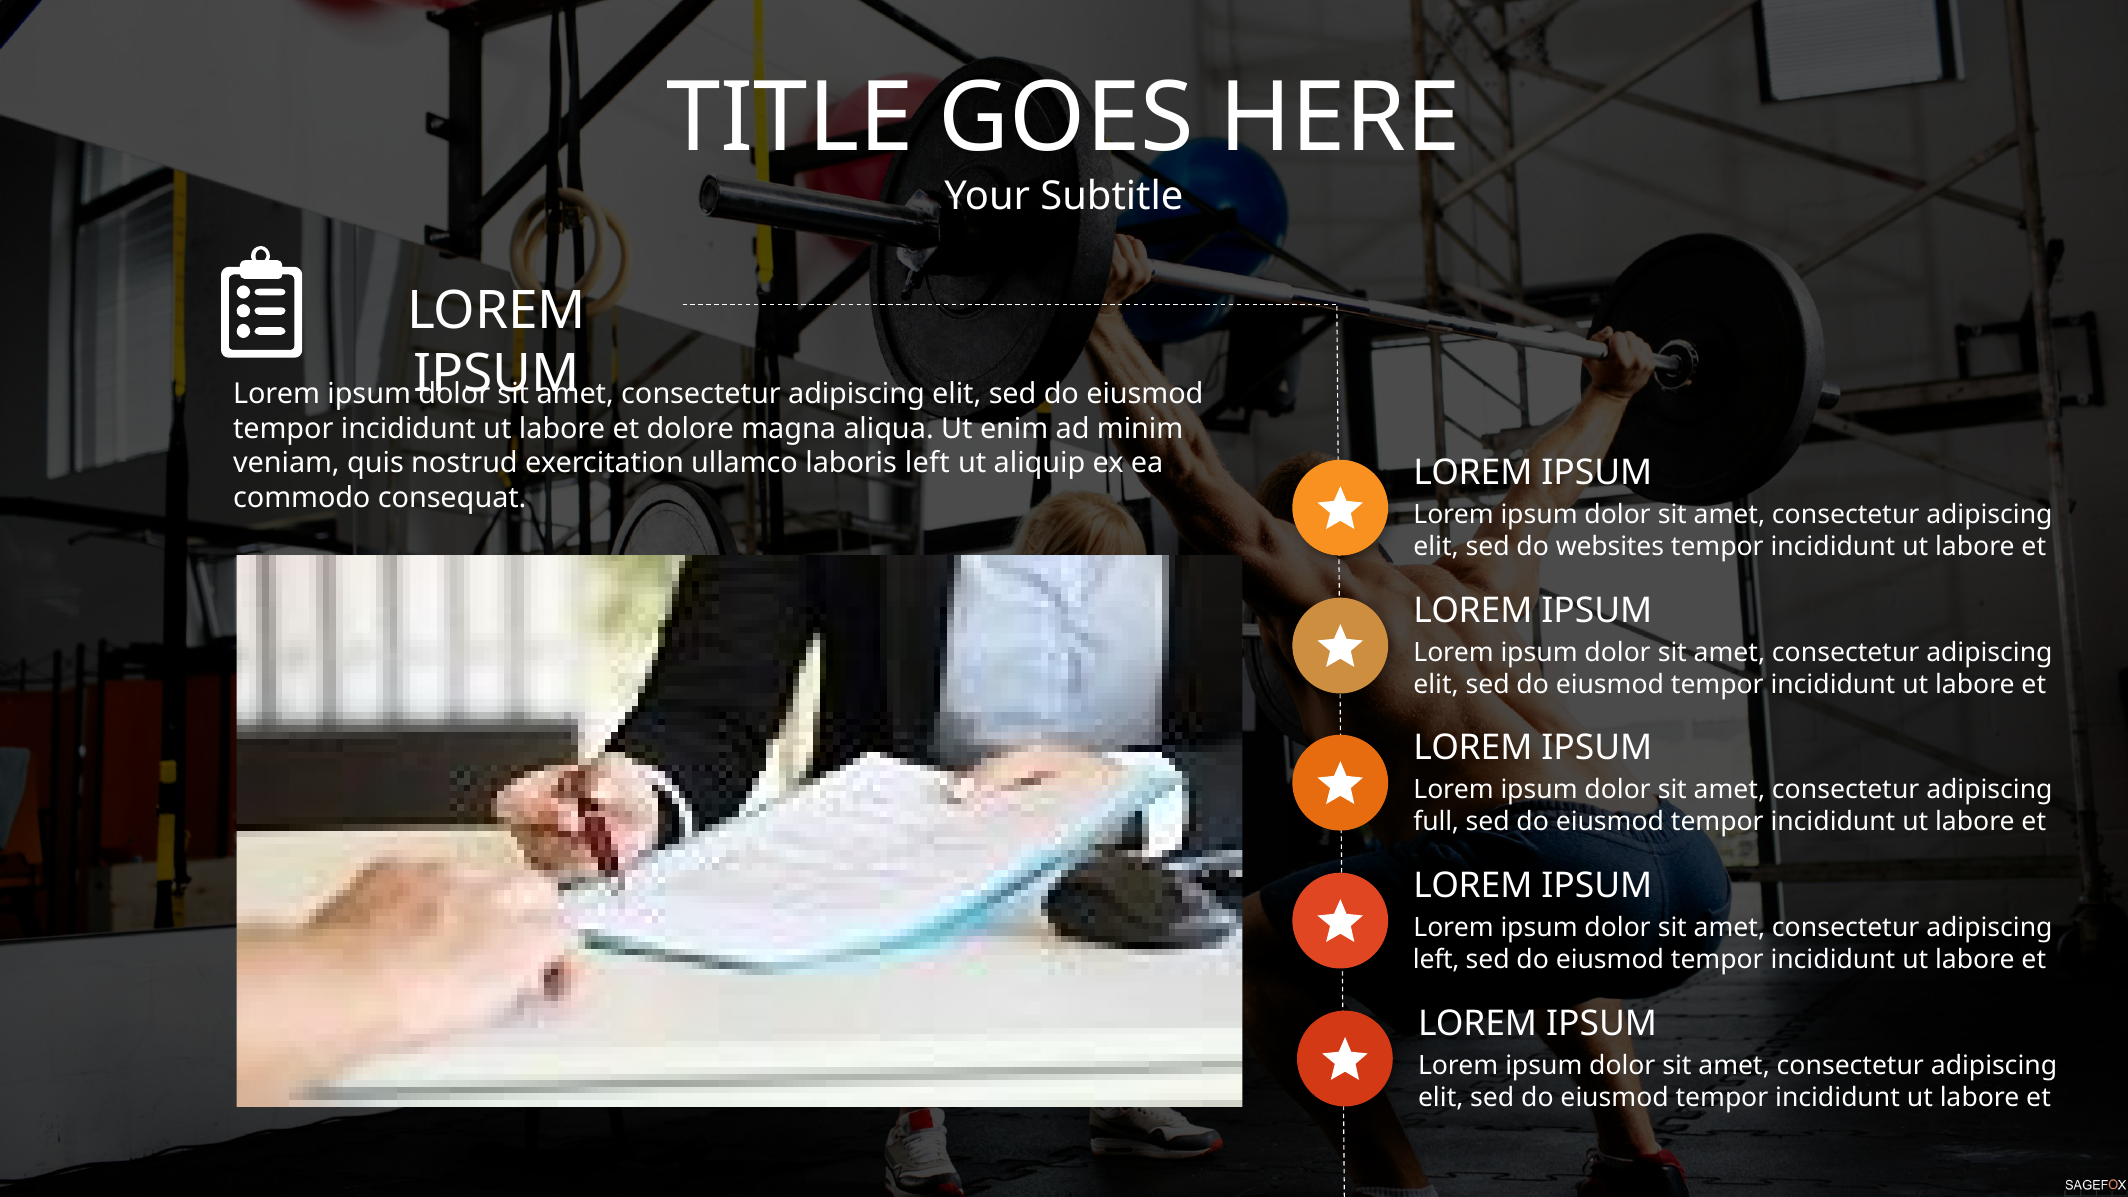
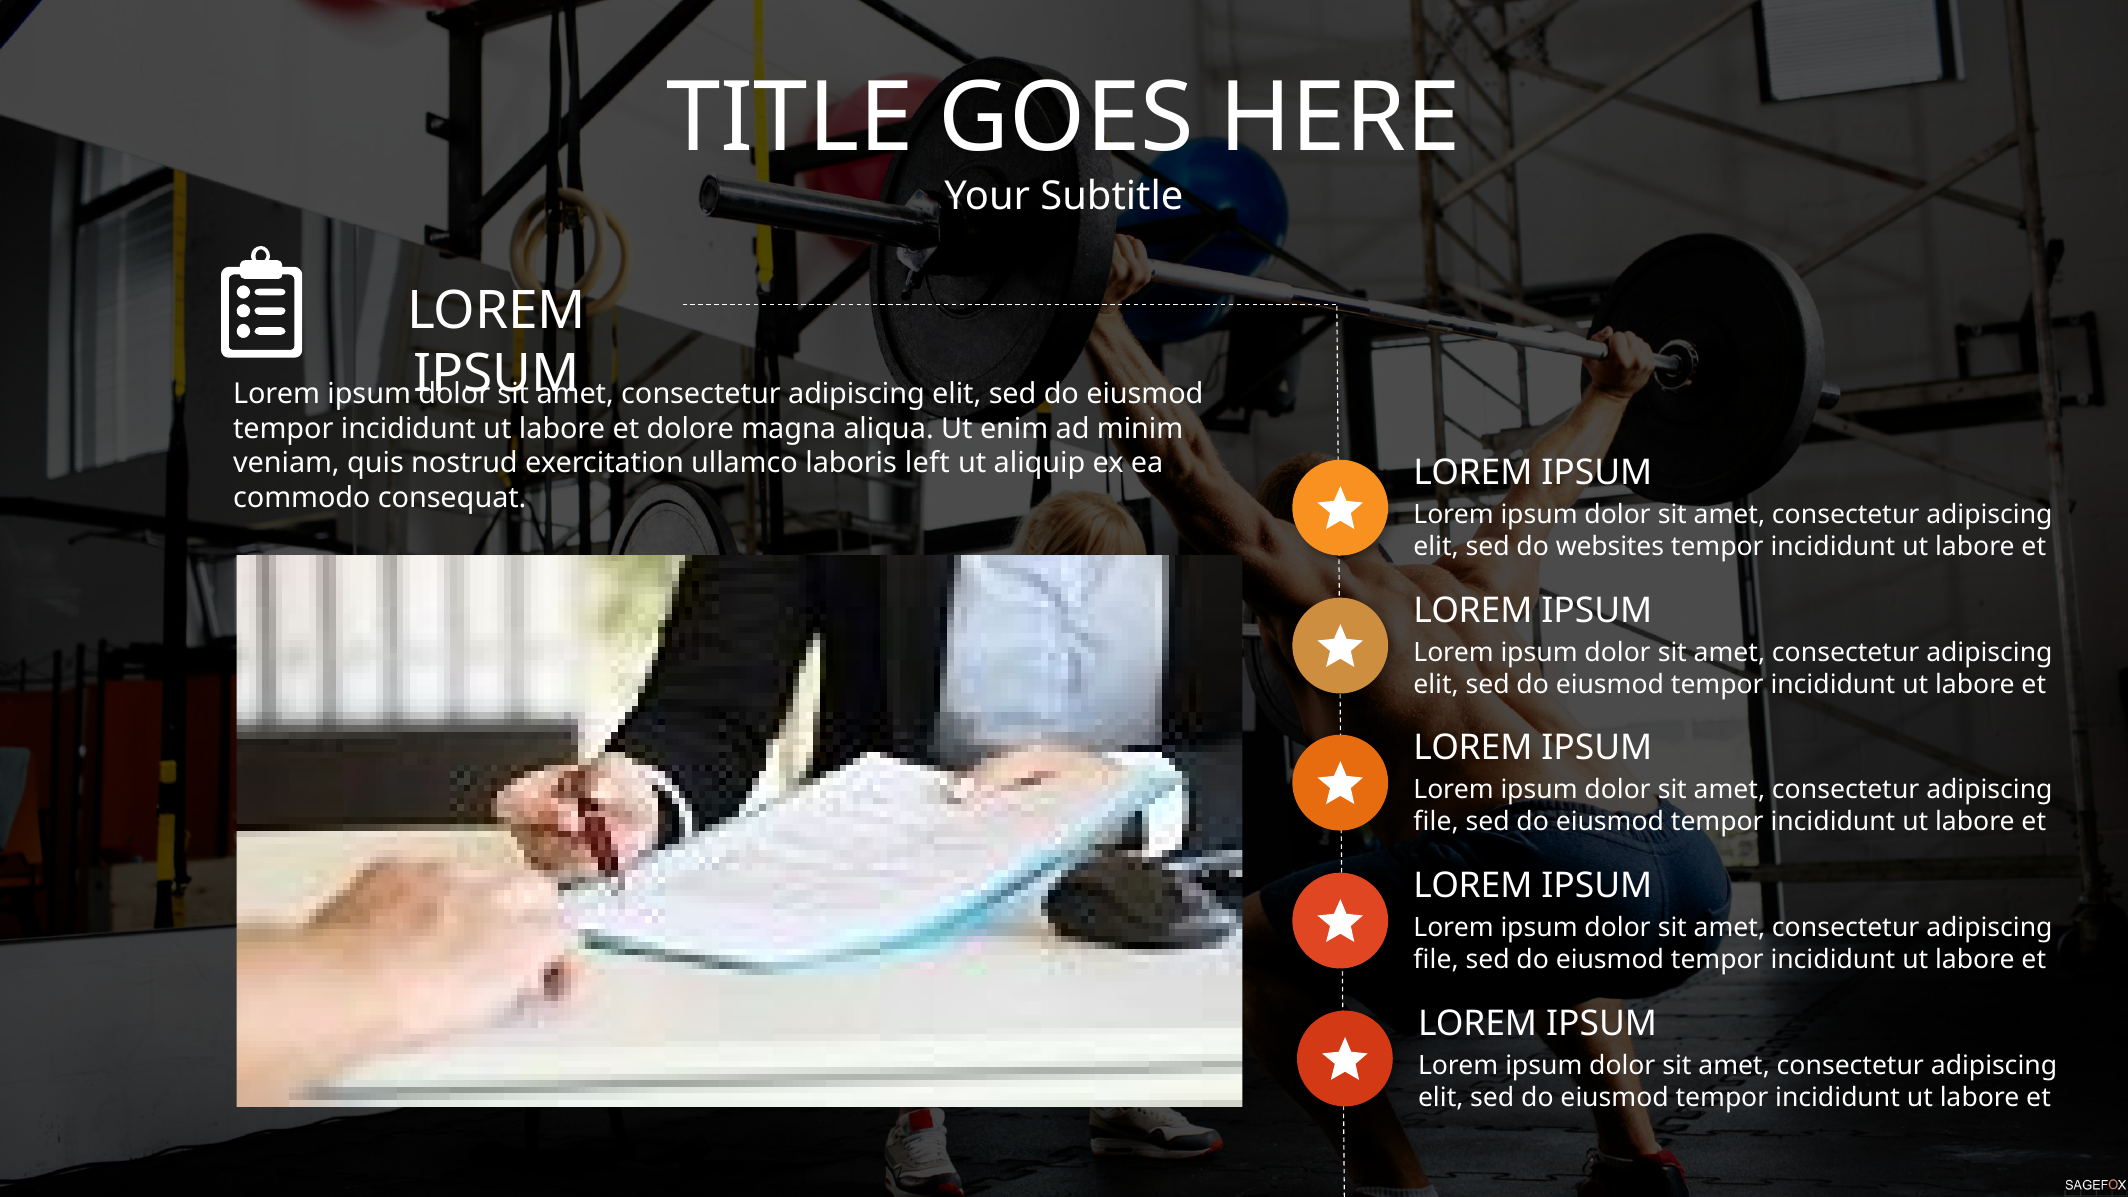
full at (1436, 822): full -> file
left at (1436, 960): left -> file
